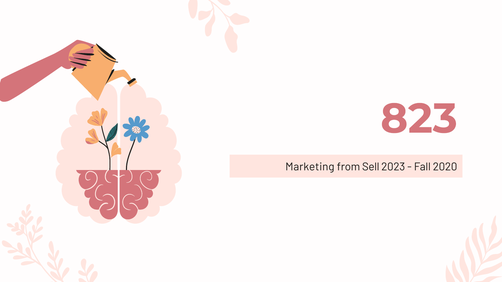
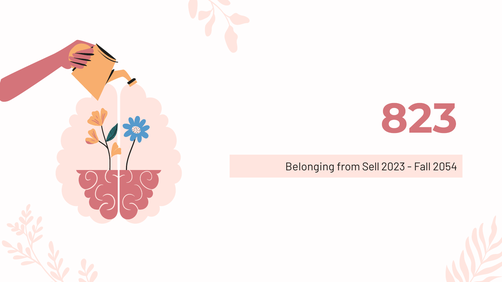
Marketing: Marketing -> Belonging
2020: 2020 -> 2054
